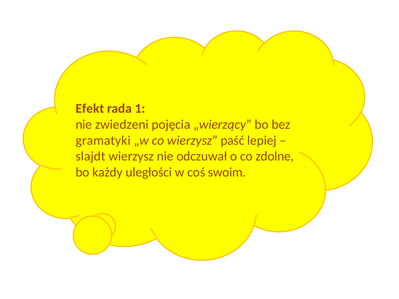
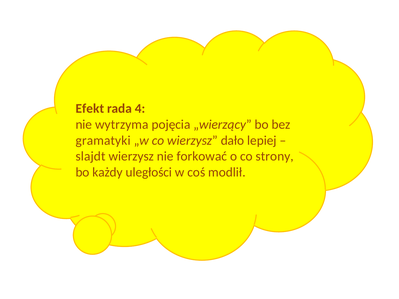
1: 1 -> 4
zwiedzeni: zwiedzeni -> wytrzyma
paść: paść -> dało
odczuwał: odczuwał -> forkować
zdolne: zdolne -> strony
swoim: swoim -> modlił
